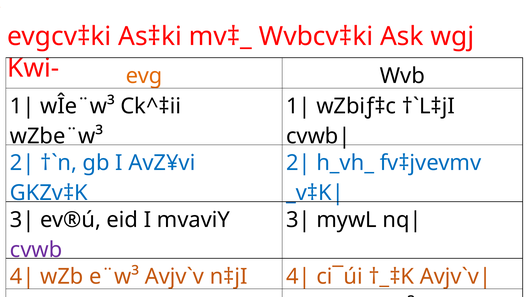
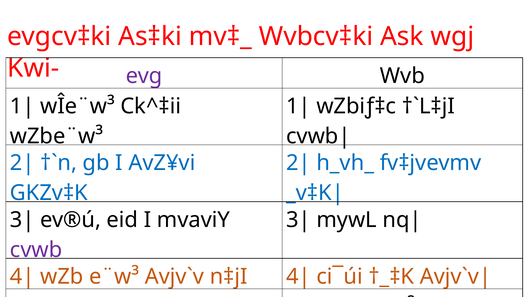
evg colour: orange -> purple
